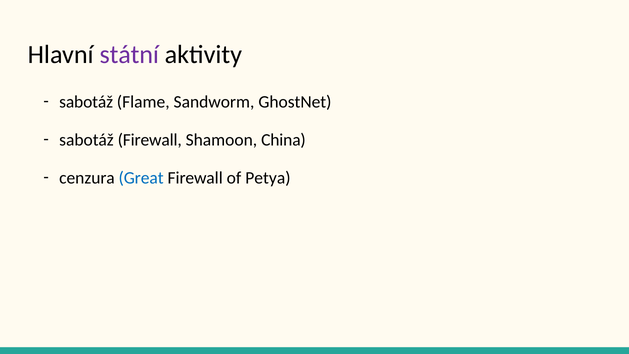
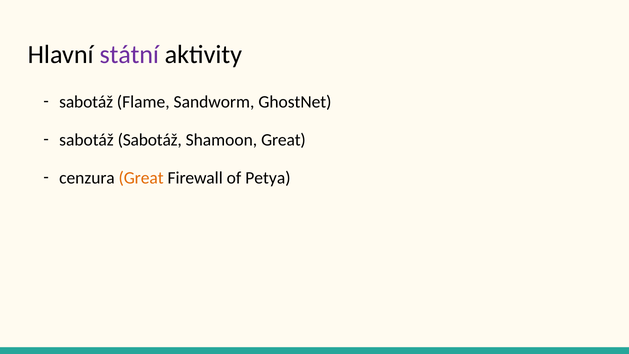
sabotáž Firewall: Firewall -> Sabotáž
Shamoon China: China -> Great
Great at (141, 178) colour: blue -> orange
